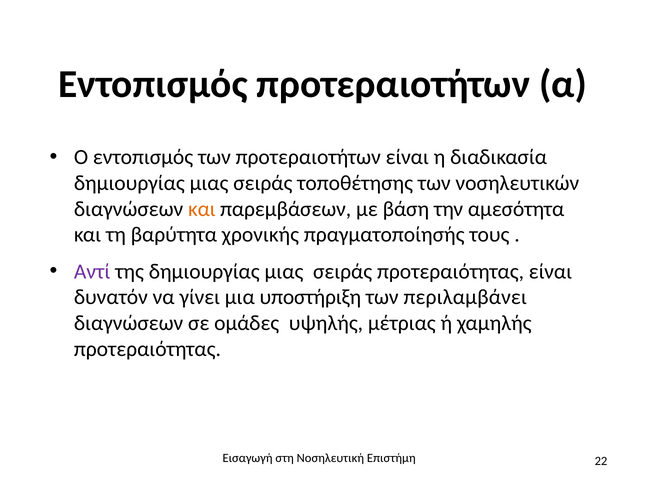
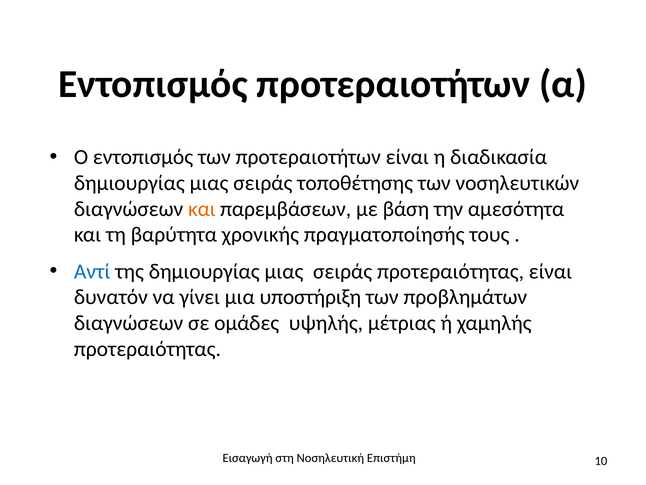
Αντί colour: purple -> blue
περιλαμβάνει: περιλαμβάνει -> προβλημάτων
22: 22 -> 10
